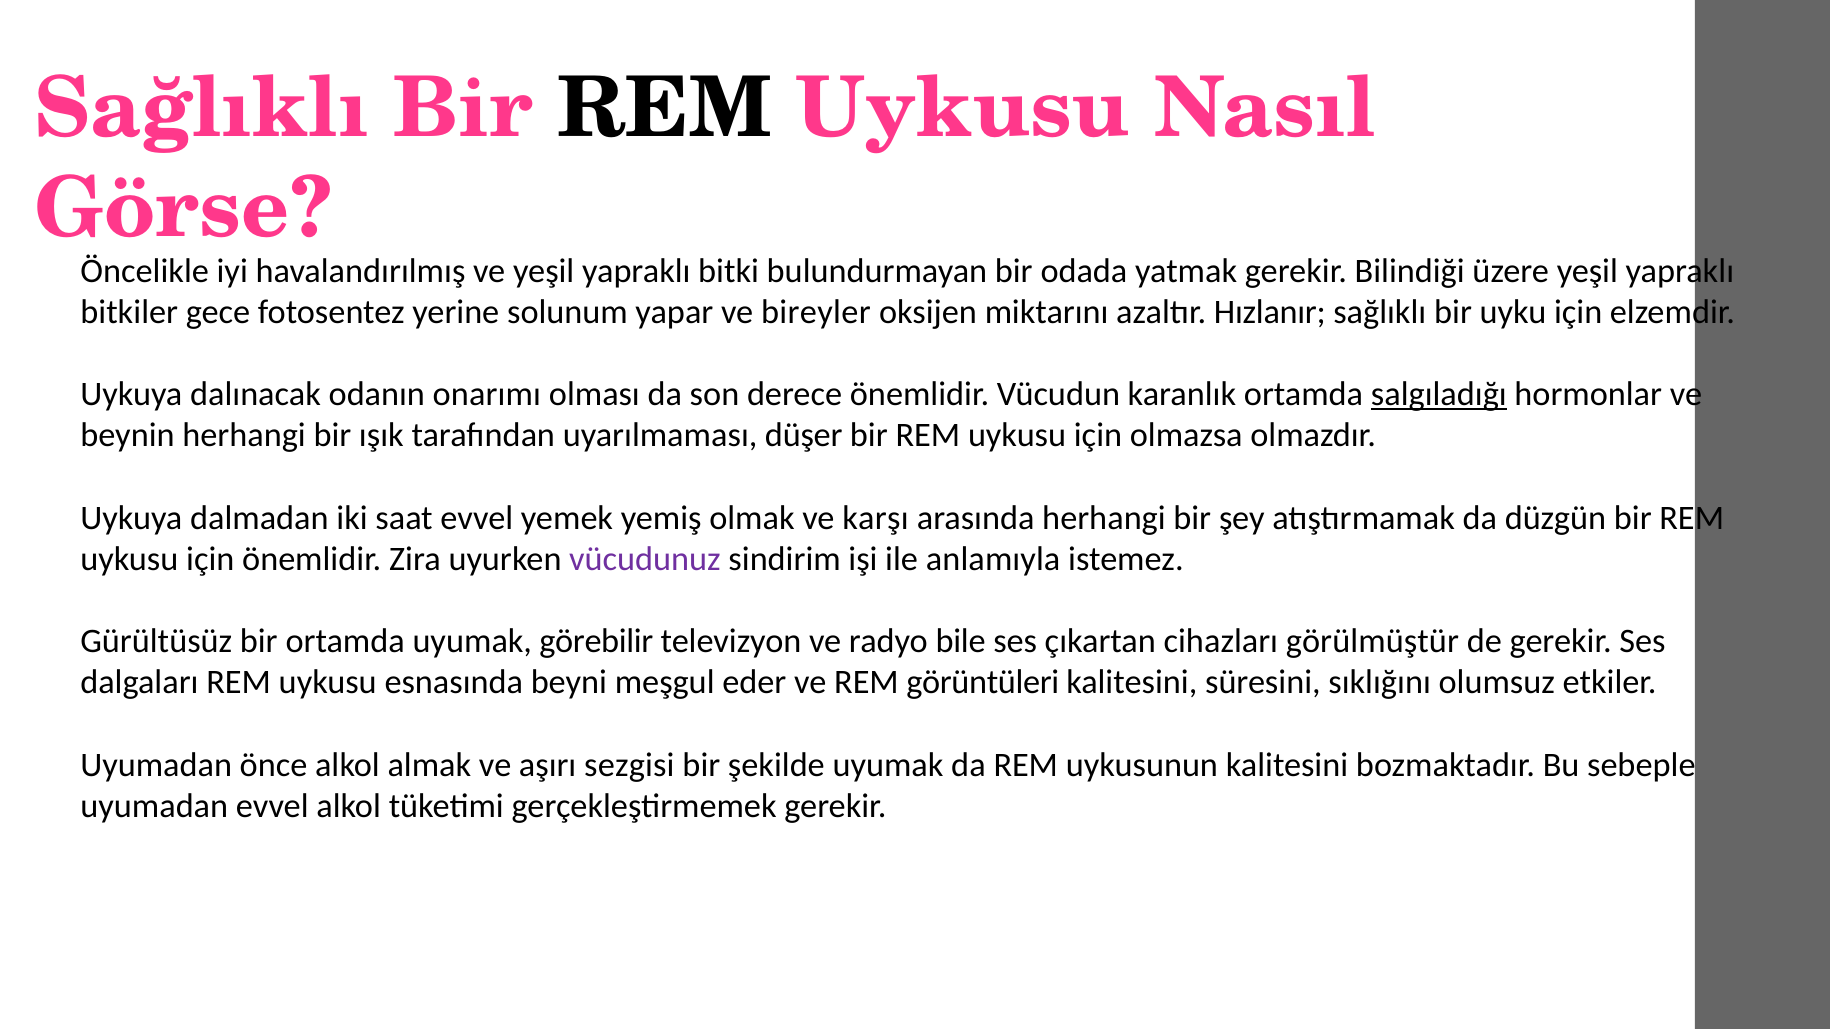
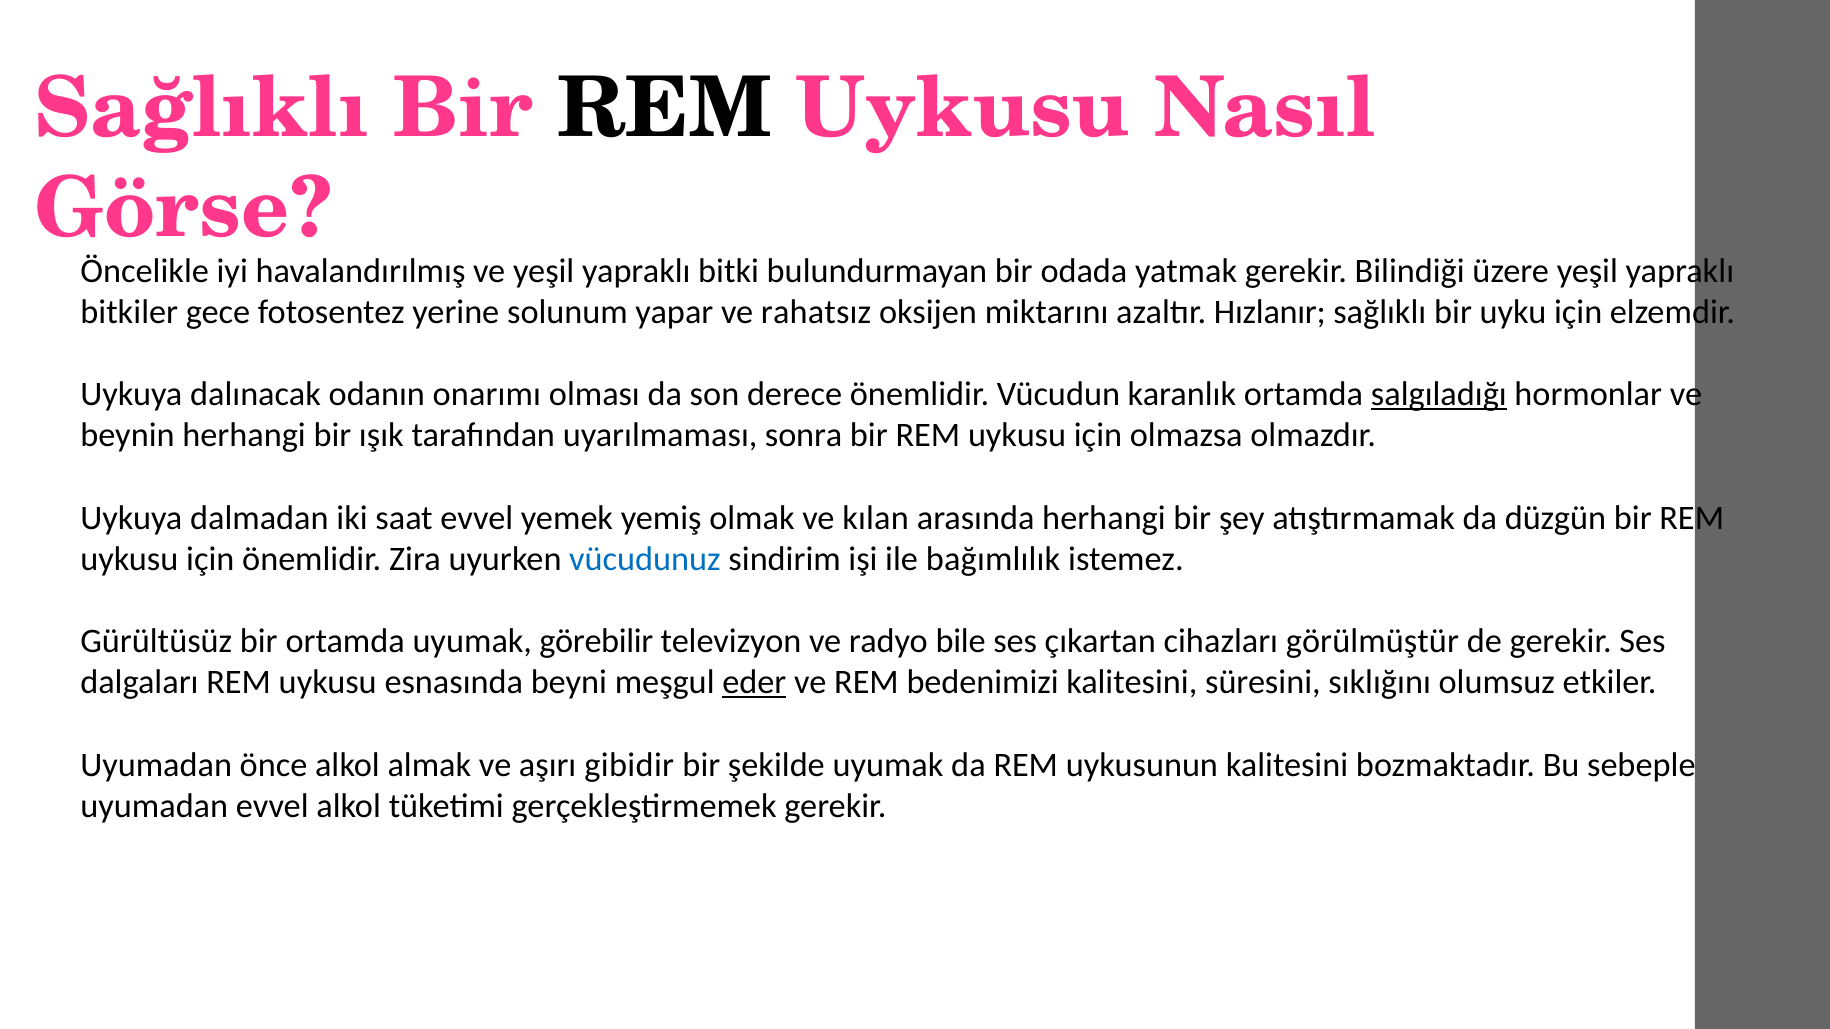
bireyler: bireyler -> rahatsız
düşer: düşer -> sonra
karşı: karşı -> kılan
vücudunuz colour: purple -> blue
anlamıyla: anlamıyla -> bağımlılık
eder underline: none -> present
görüntüleri: görüntüleri -> bedenimizi
sezgisi: sezgisi -> gibidir
